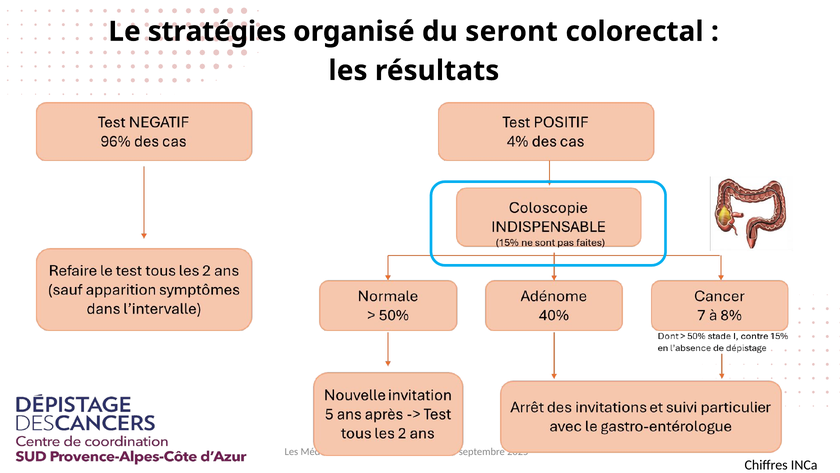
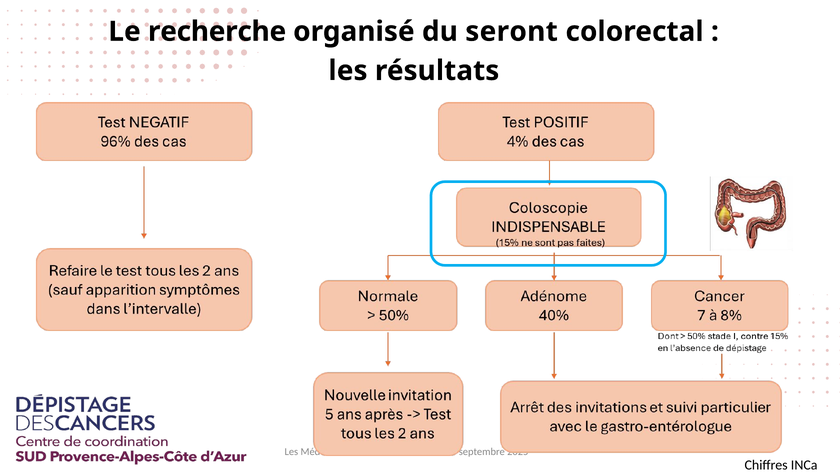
stratégies: stratégies -> recherche
